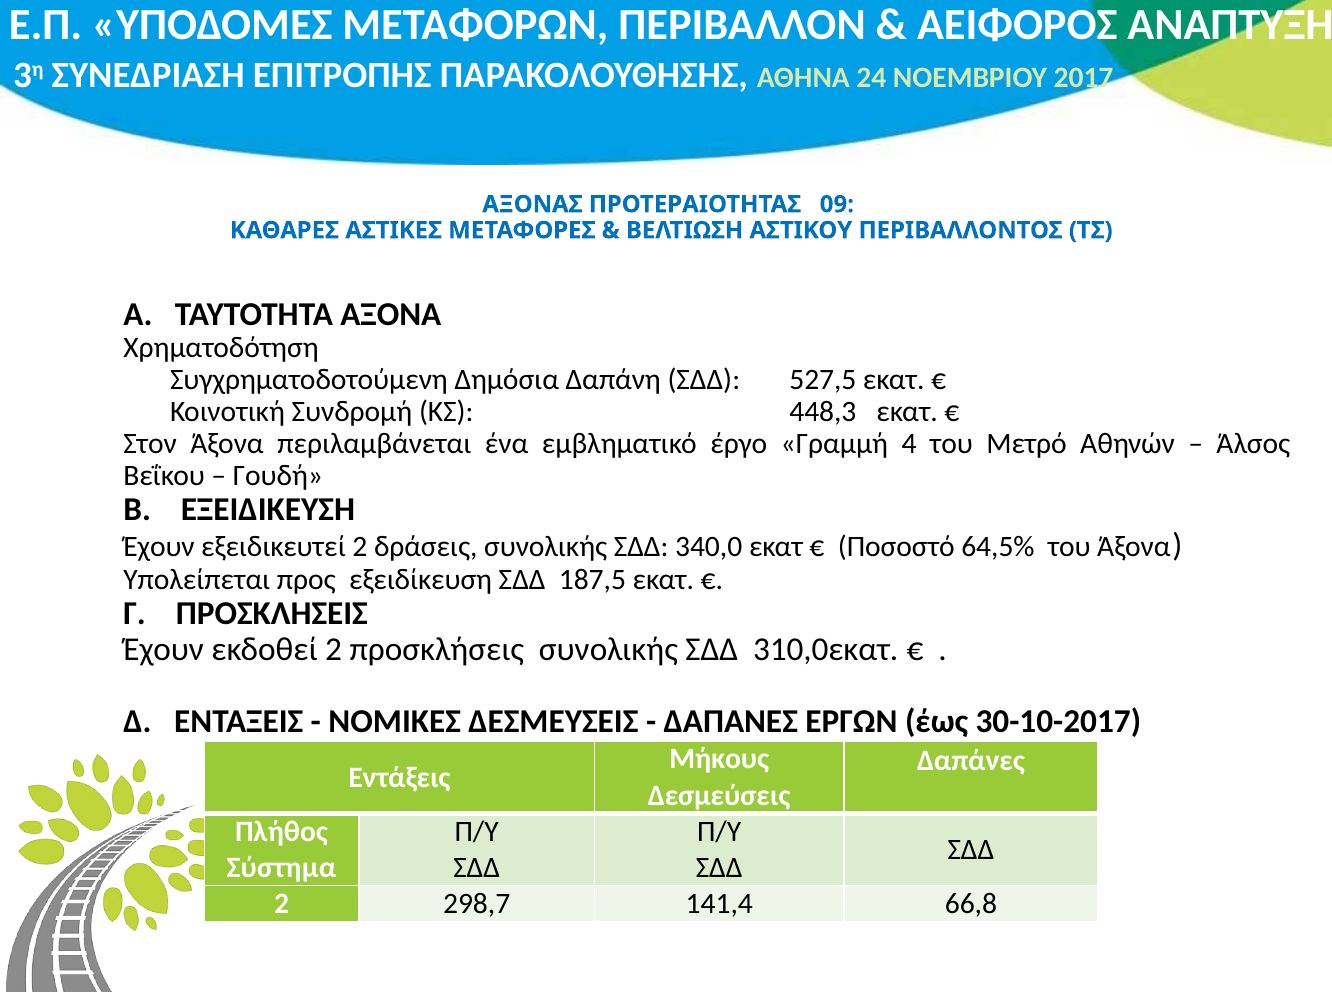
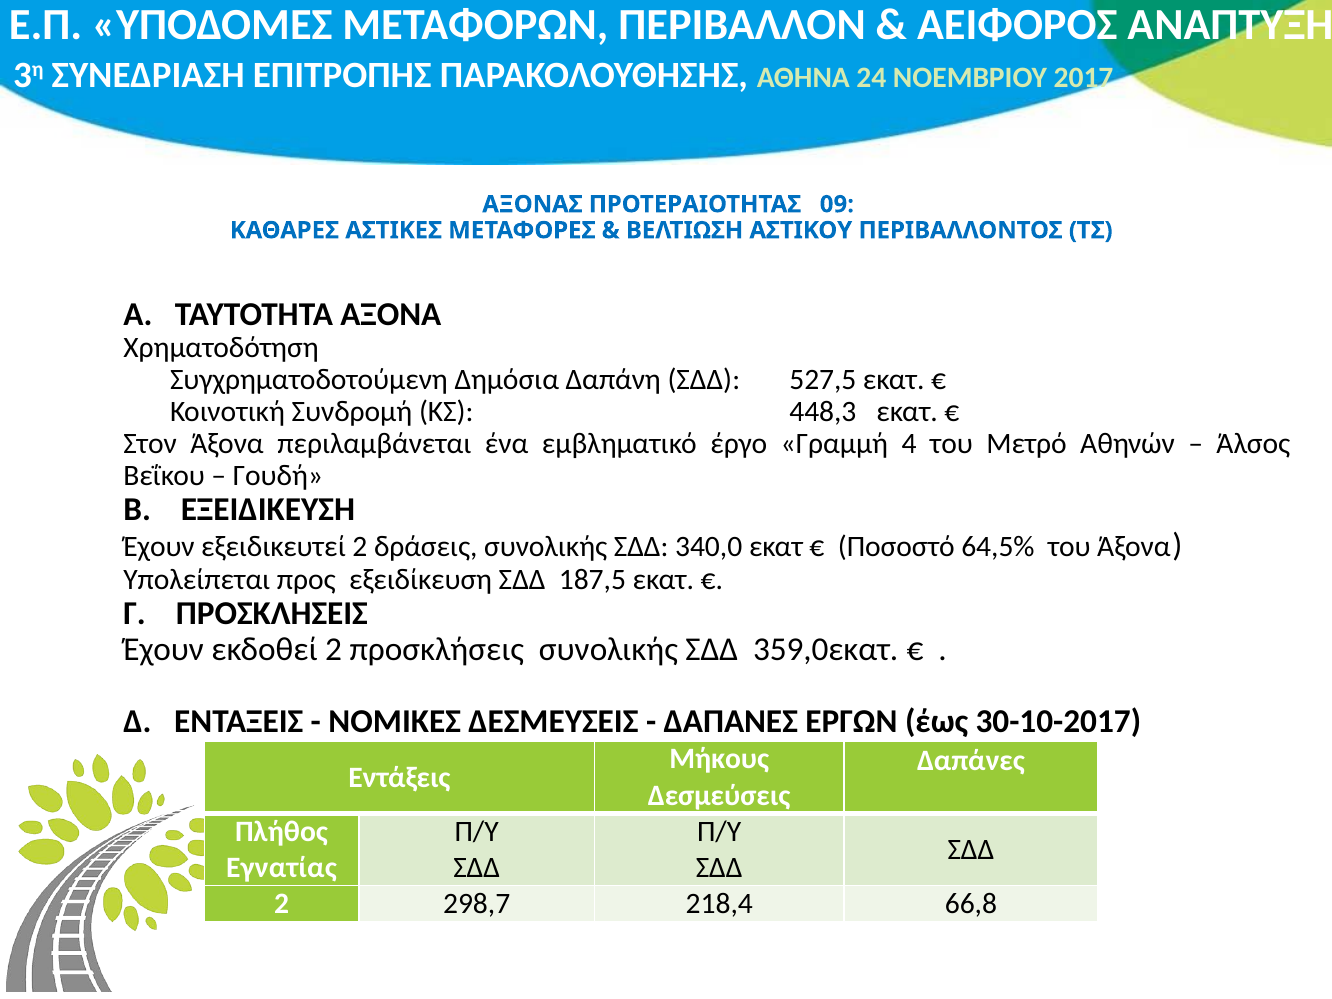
310,0εκατ: 310,0εκατ -> 359,0εκατ
Σύστημα: Σύστημα -> Εγνατίας
141,4: 141,4 -> 218,4
